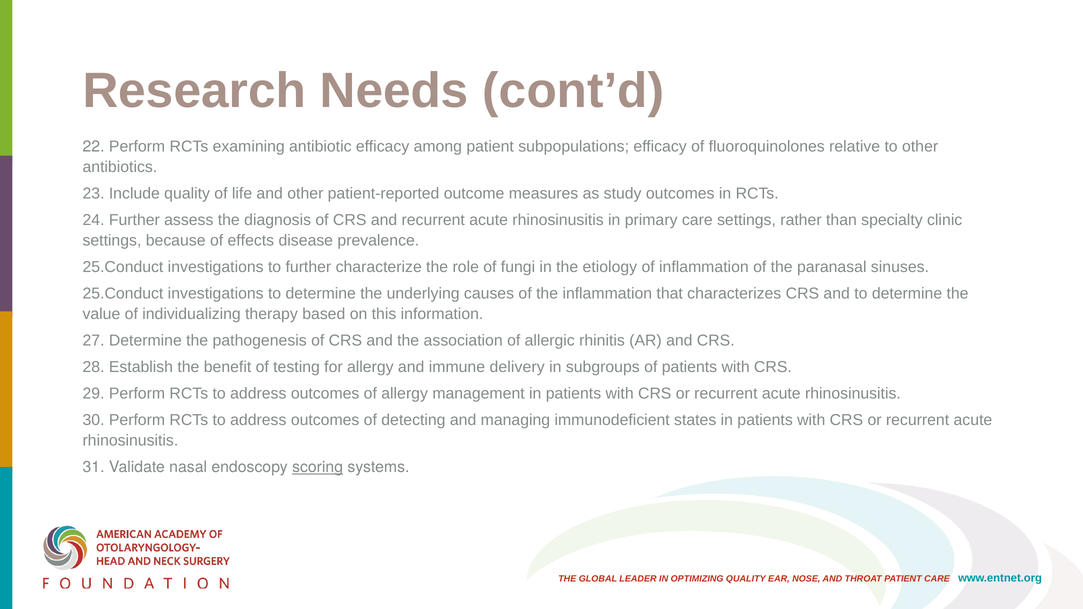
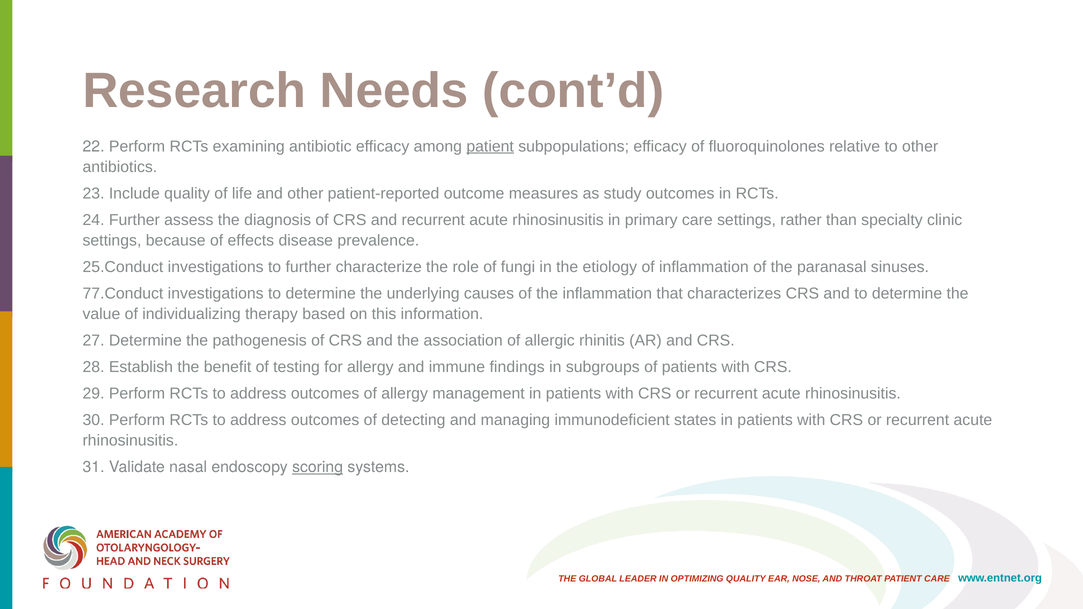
patient at (490, 146) underline: none -> present
25.Conduct at (123, 294): 25.Conduct -> 77.Conduct
delivery: delivery -> findings
